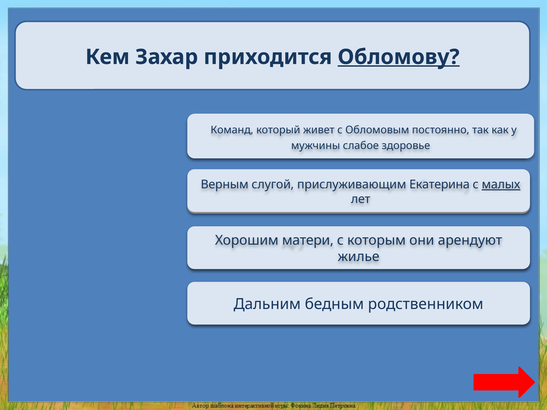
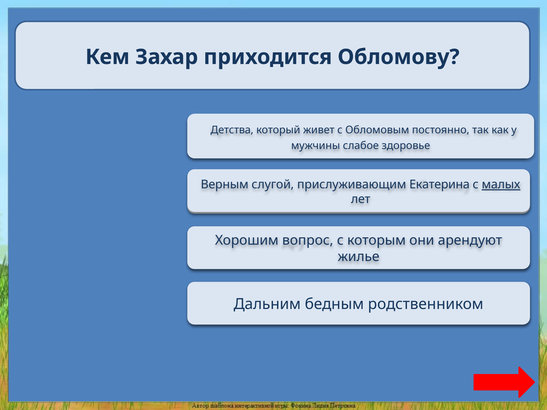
Обломову underline: present -> none
Команд: Команд -> Детства
матери: матери -> вопрос
